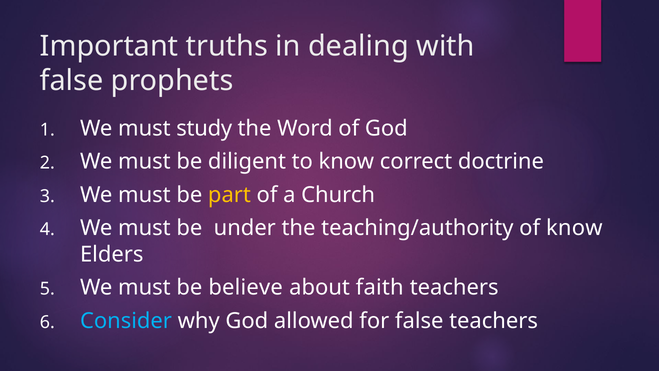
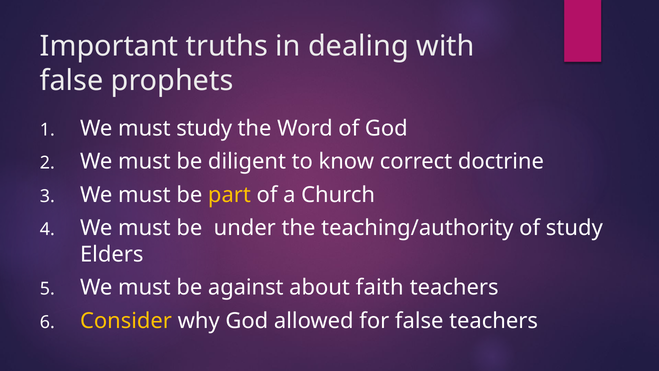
of know: know -> study
believe: believe -> against
Consider colour: light blue -> yellow
